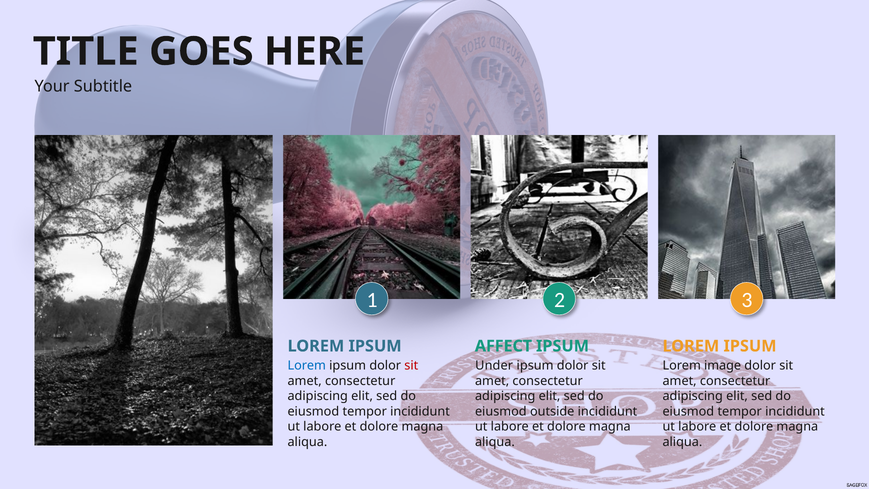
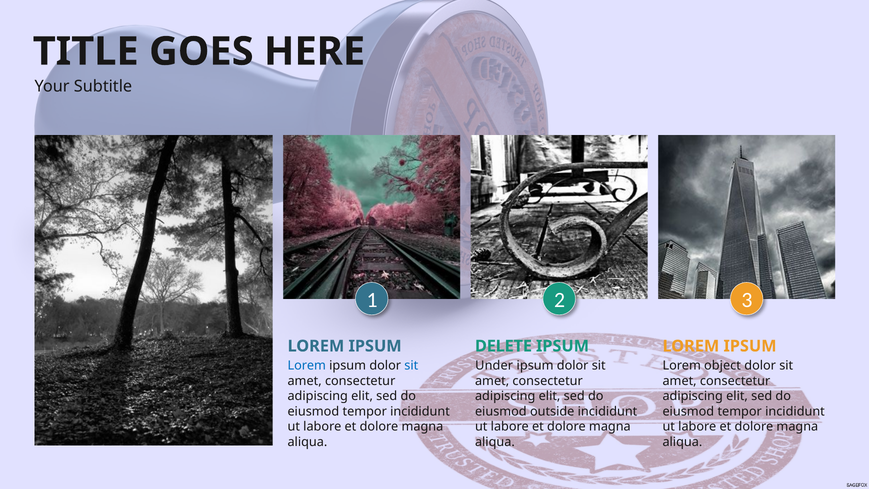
AFFECT: AFFECT -> DELETE
sit at (411, 366) colour: red -> blue
image: image -> object
